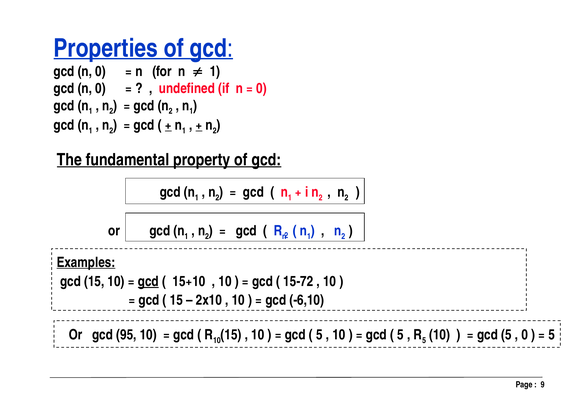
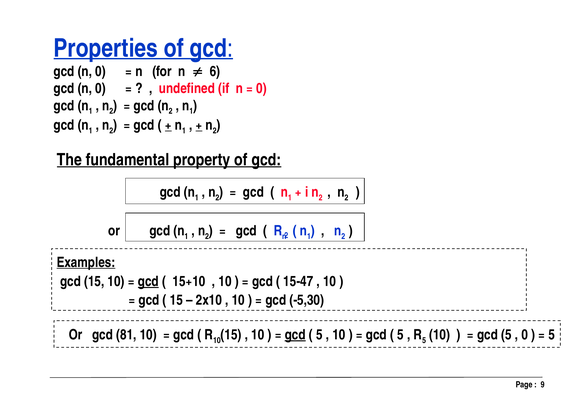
1 at (215, 71): 1 -> 6
15-72: 15-72 -> 15-47
-6,10: -6,10 -> -5,30
95: 95 -> 81
gcd at (295, 335) underline: none -> present
